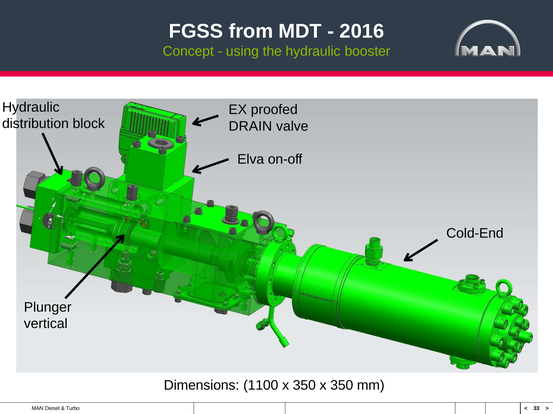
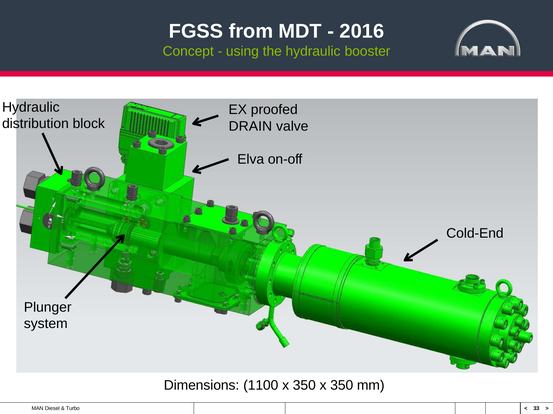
vertical: vertical -> system
